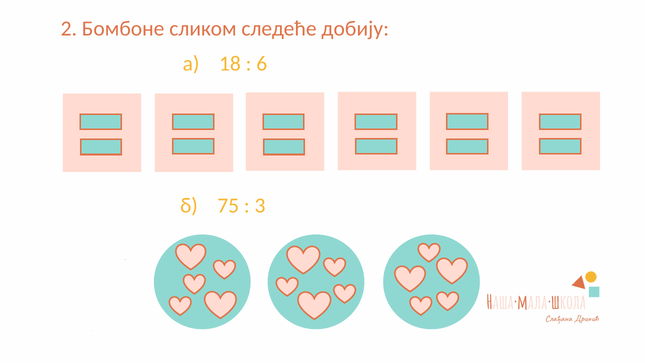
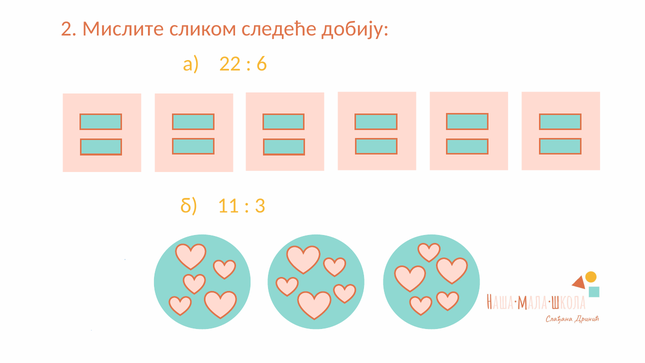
Бомбоне: Бомбоне -> Мислите
18: 18 -> 22
75: 75 -> 11
